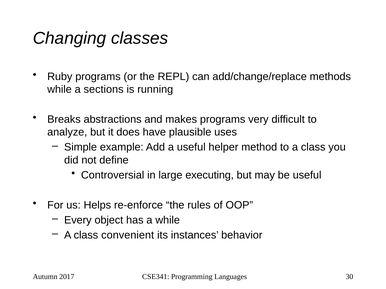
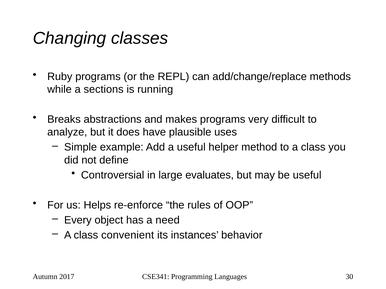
executing: executing -> evaluates
a while: while -> need
